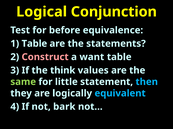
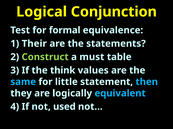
before: before -> formal
1 Table: Table -> Their
Construct colour: pink -> light green
want: want -> must
same colour: light green -> light blue
bark: bark -> used
